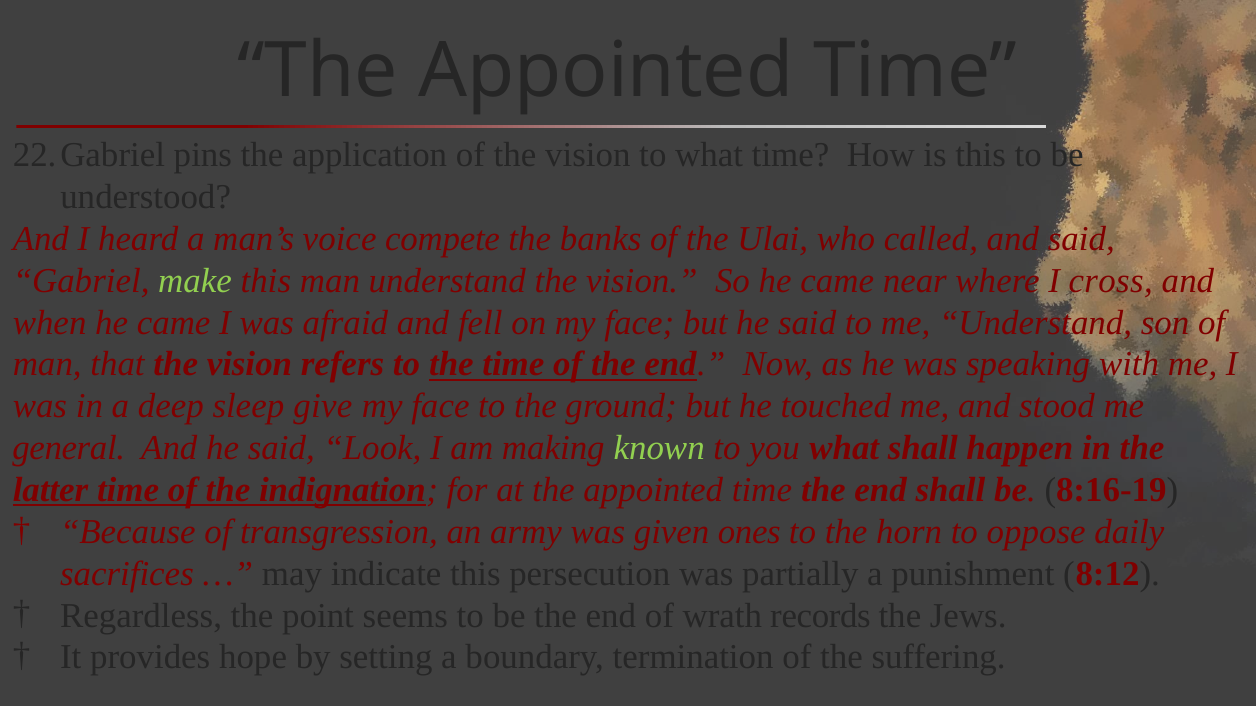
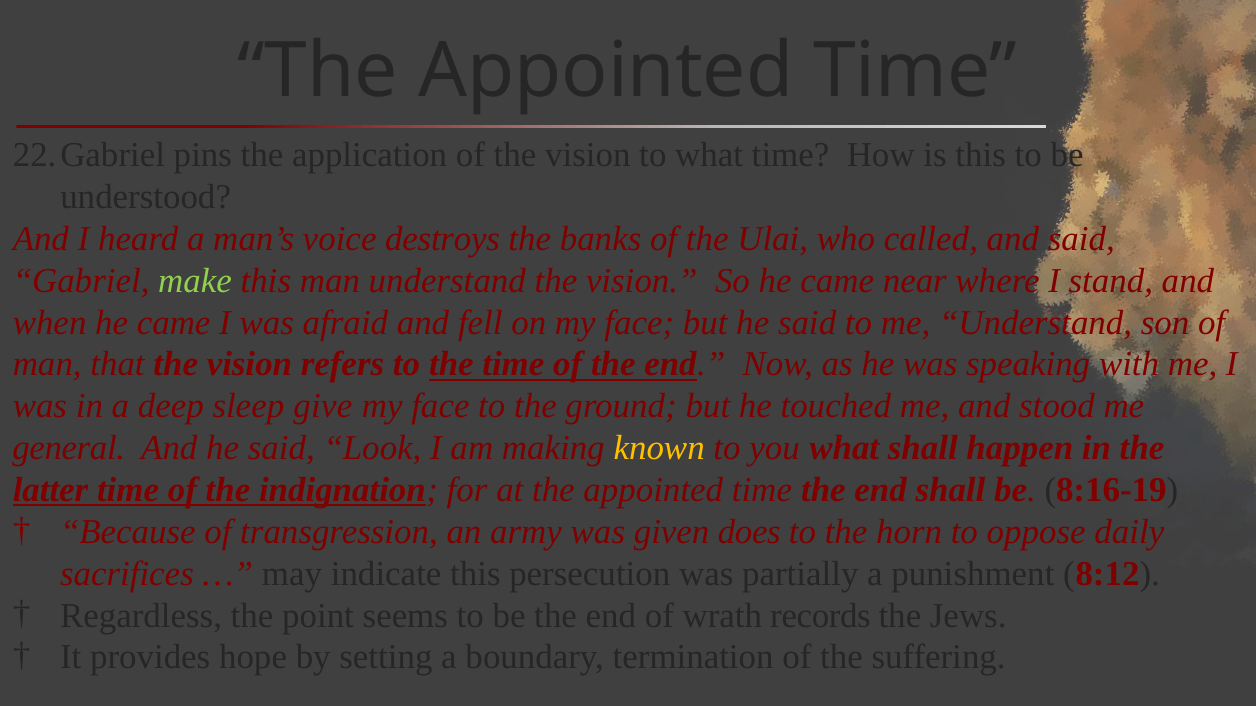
compete: compete -> destroys
cross: cross -> stand
known colour: light green -> yellow
ones: ones -> does
